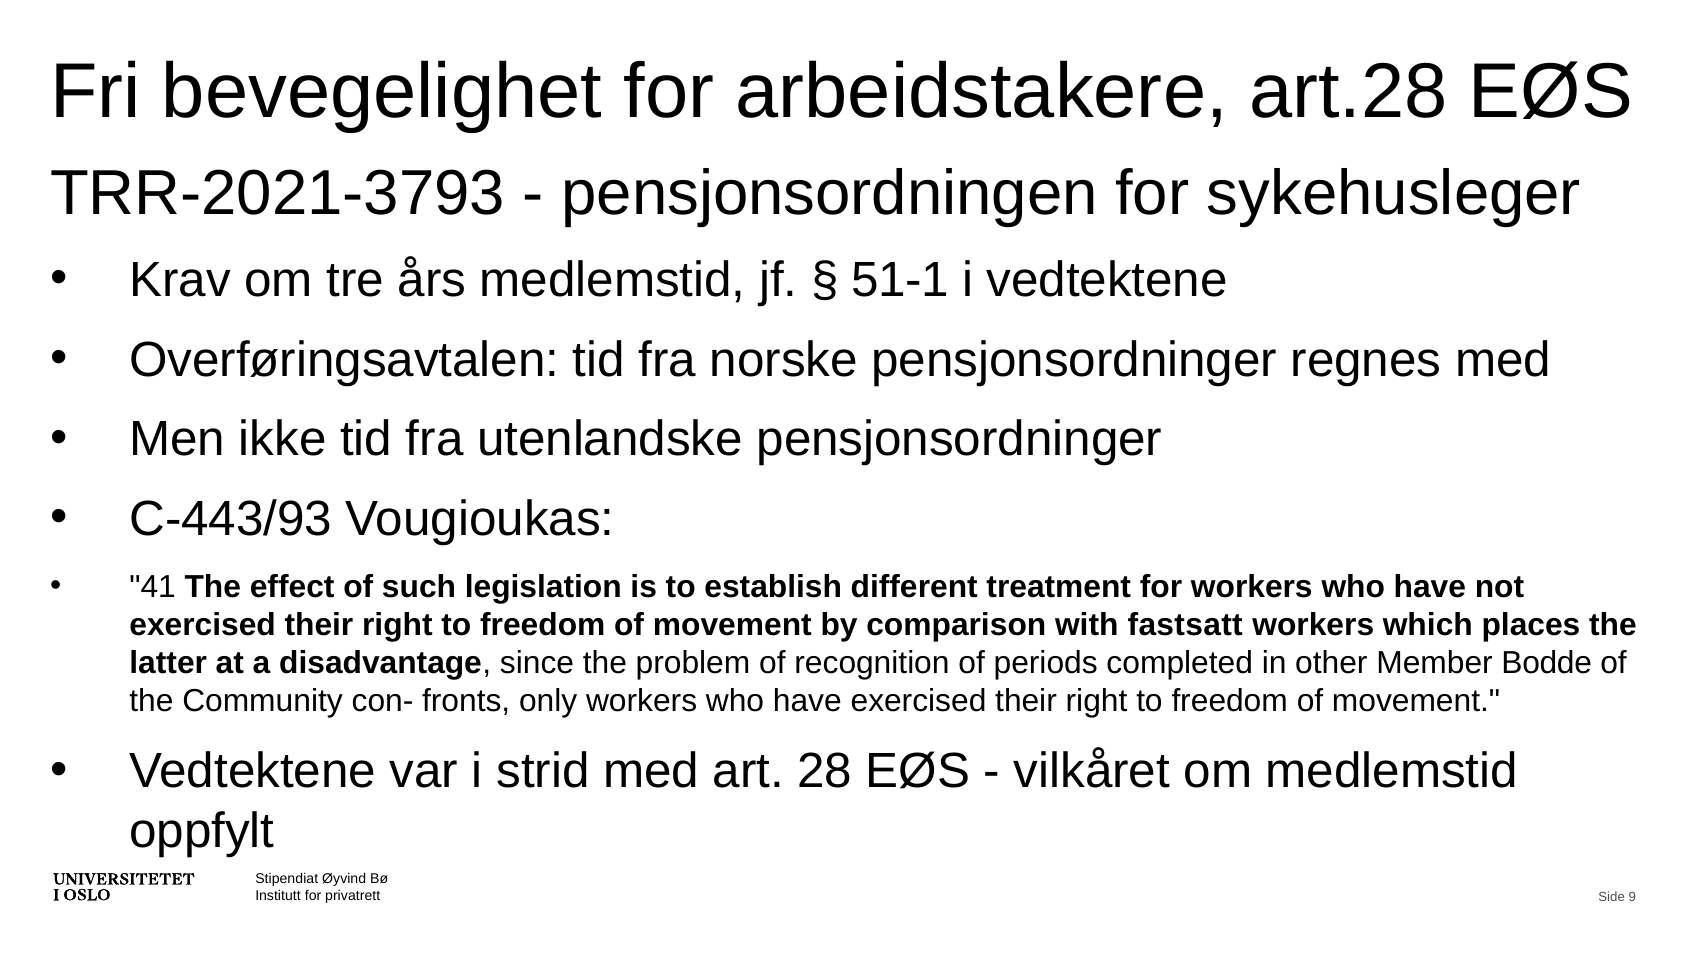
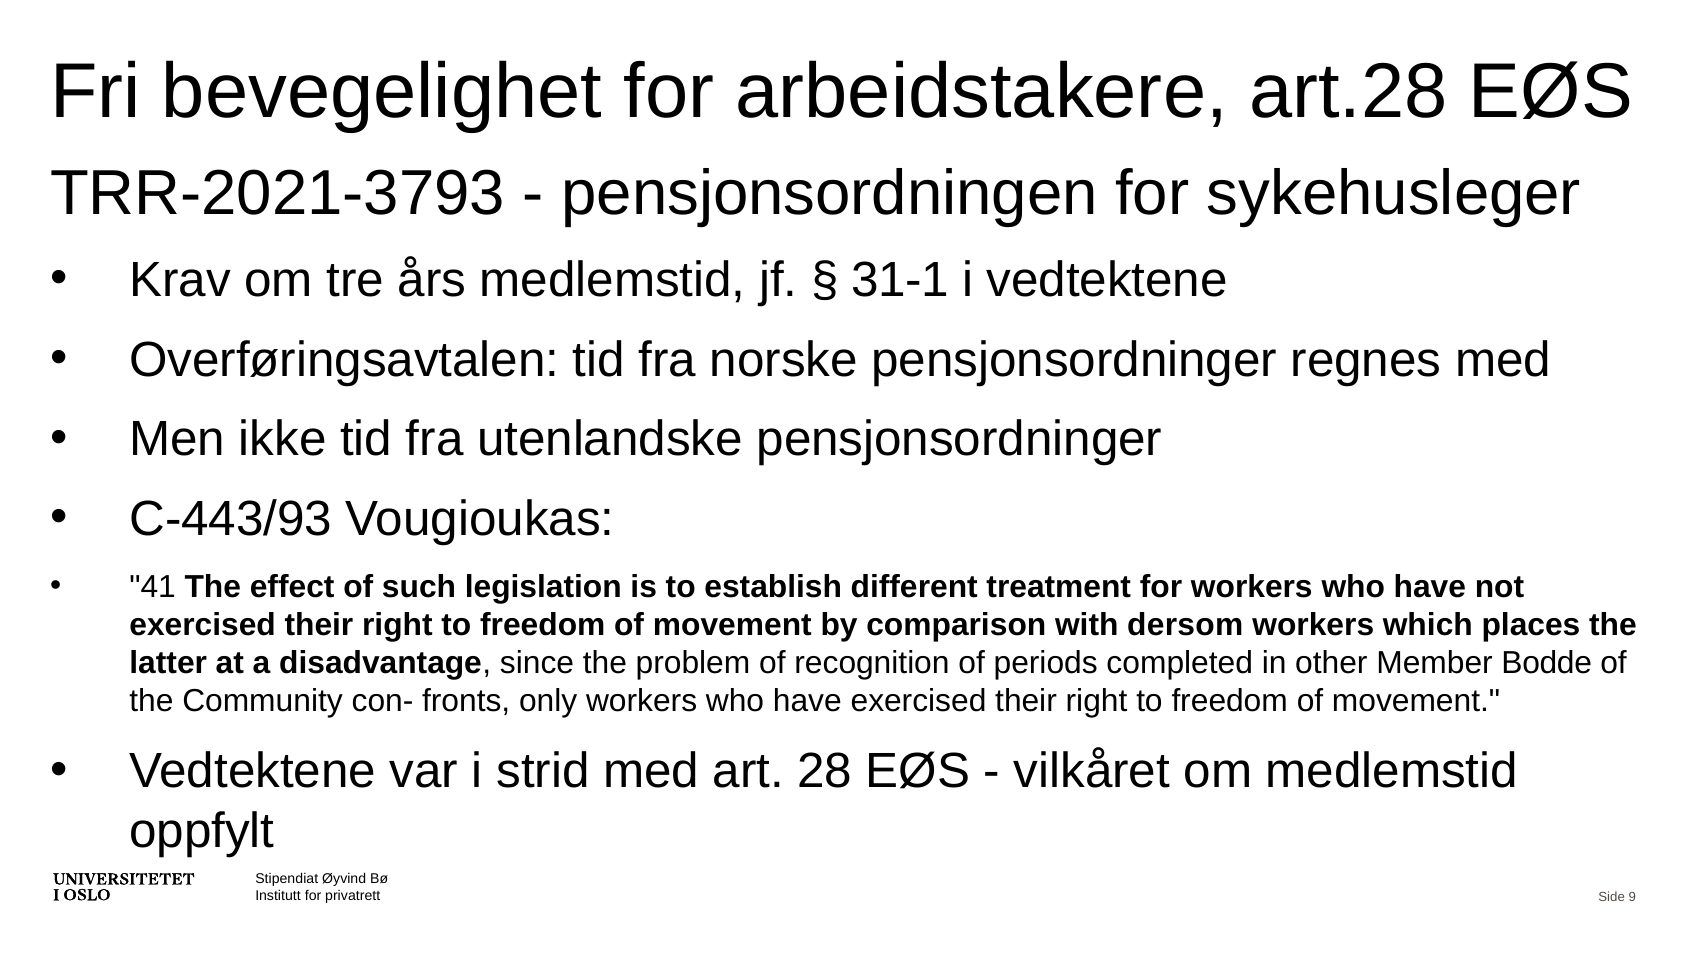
51-1: 51-1 -> 31-1
fastsatt: fastsatt -> dersom
